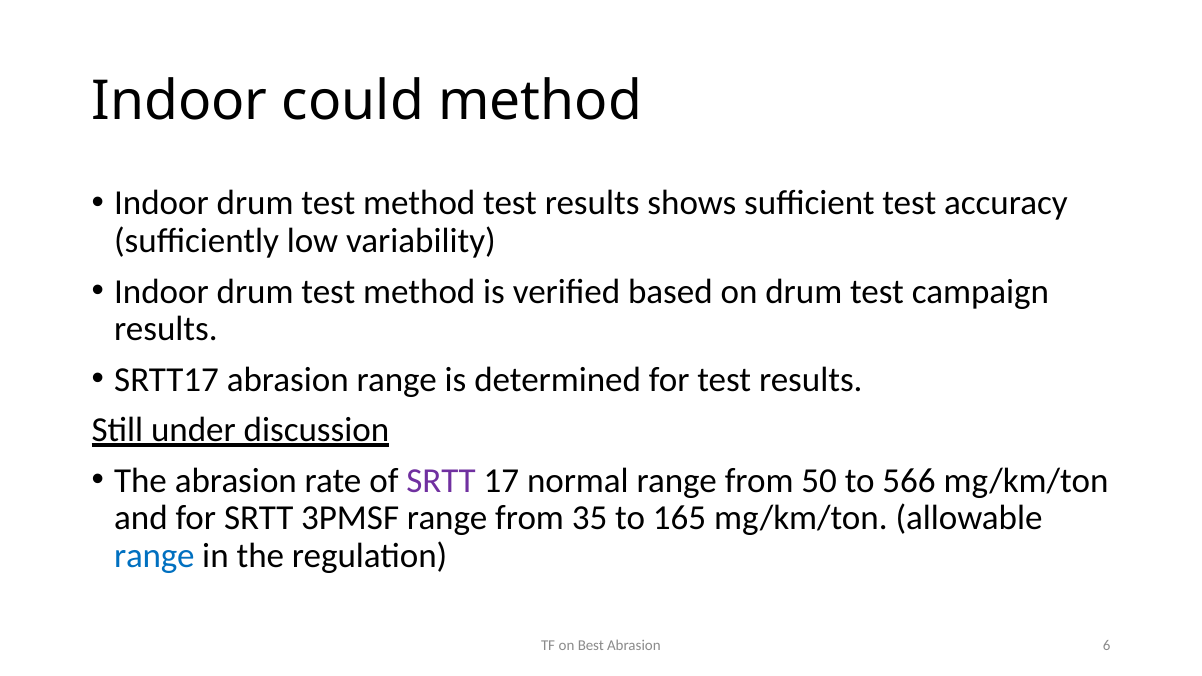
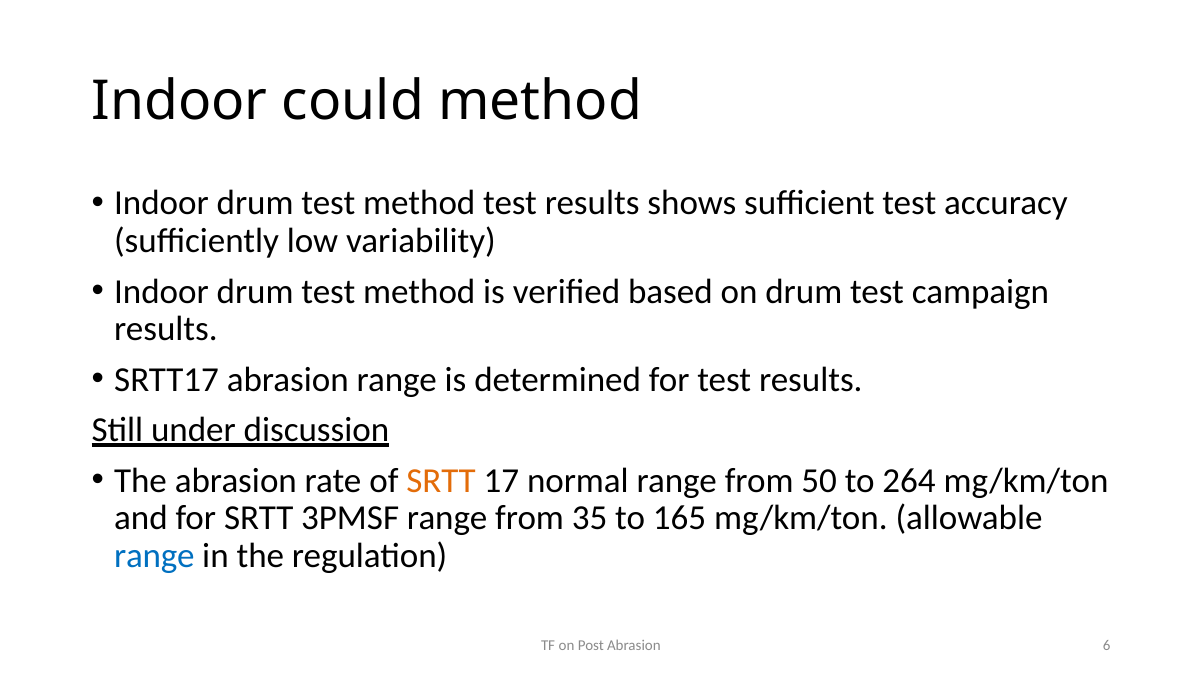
SRTT at (441, 481) colour: purple -> orange
566: 566 -> 264
Best: Best -> Post
